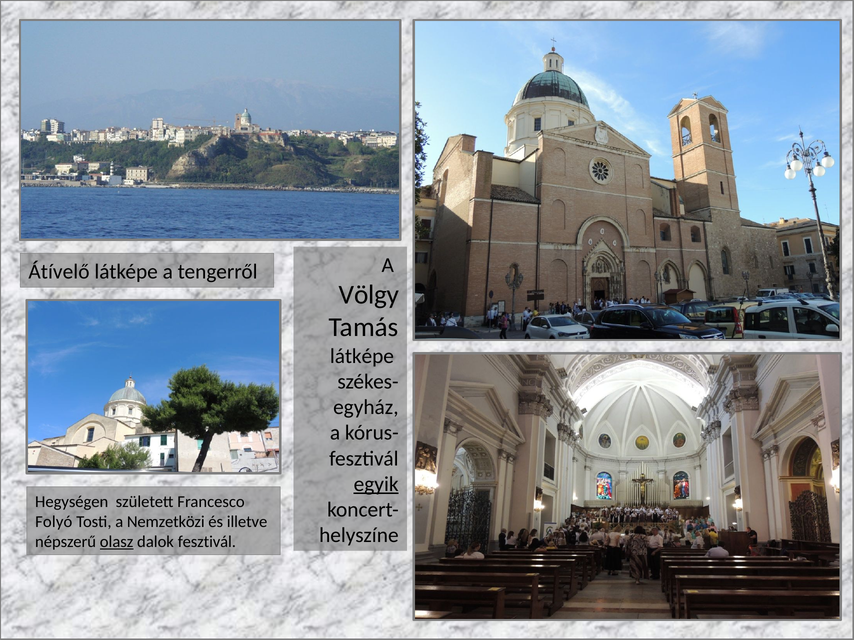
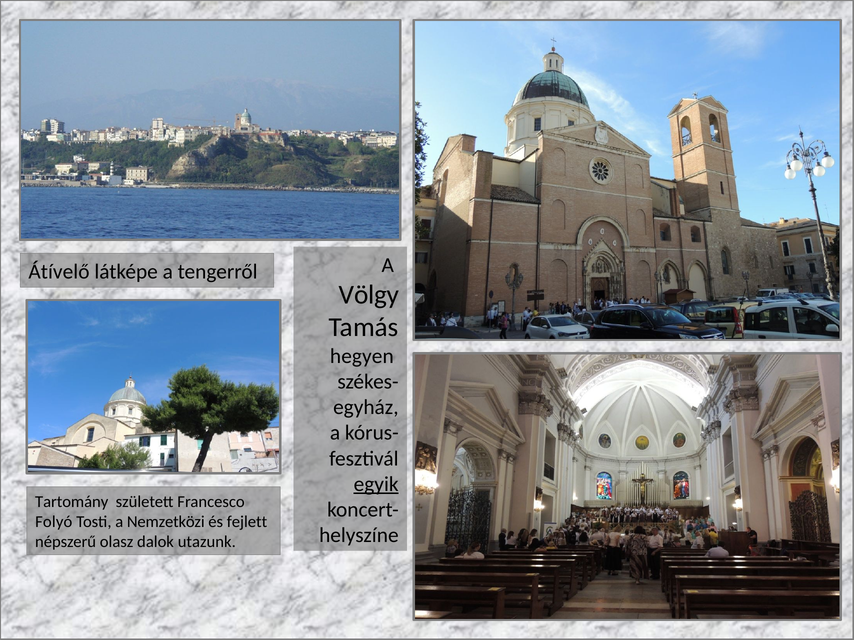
látképe at (362, 356): látképe -> hegyen
Hegységen: Hegységen -> Tartomány
illetve: illetve -> fejlett
olasz underline: present -> none
dalok fesztivál: fesztivál -> utazunk
